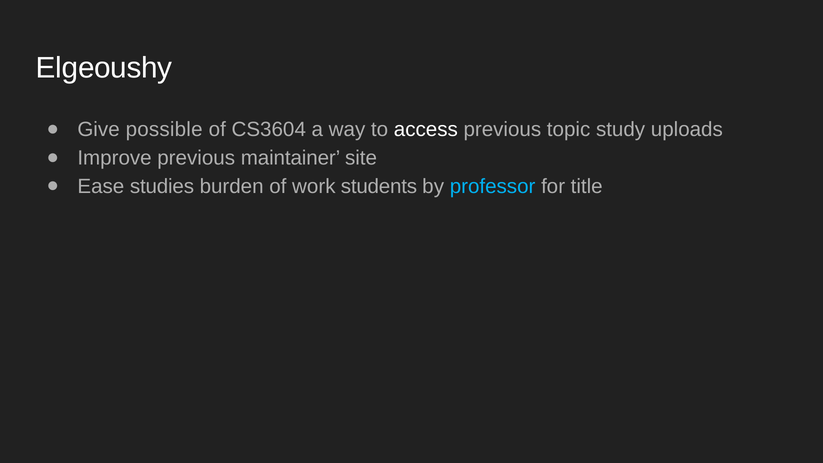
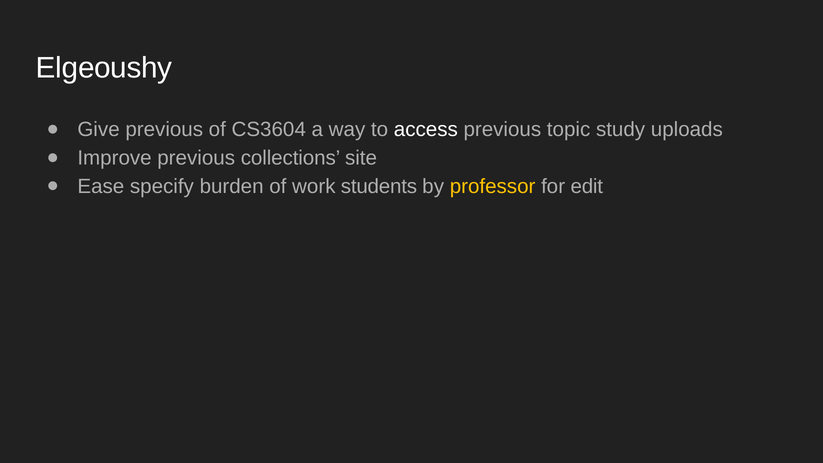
Give possible: possible -> previous
maintainer: maintainer -> collections
studies: studies -> specify
professor colour: light blue -> yellow
title: title -> edit
